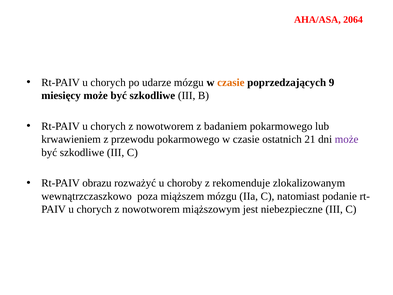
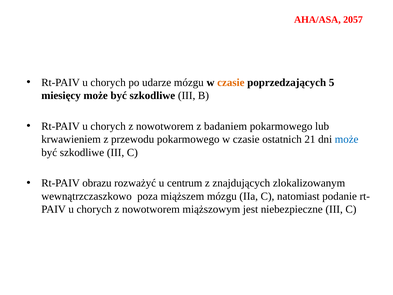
2064: 2064 -> 2057
9: 9 -> 5
może at (347, 139) colour: purple -> blue
choroby: choroby -> centrum
rekomenduje: rekomenduje -> znajdujących
